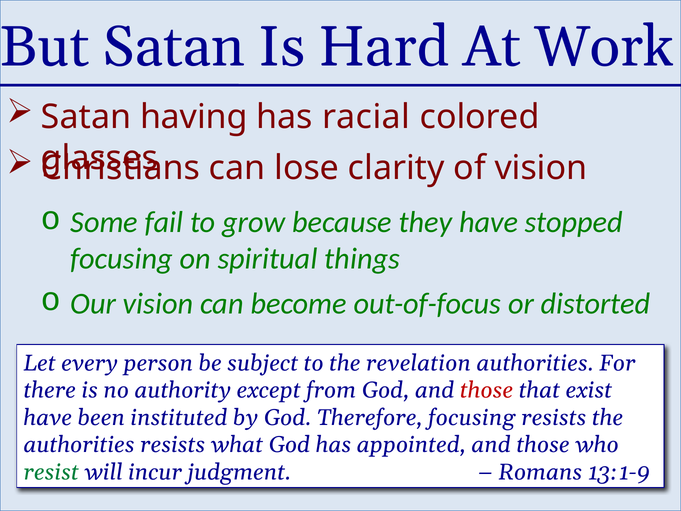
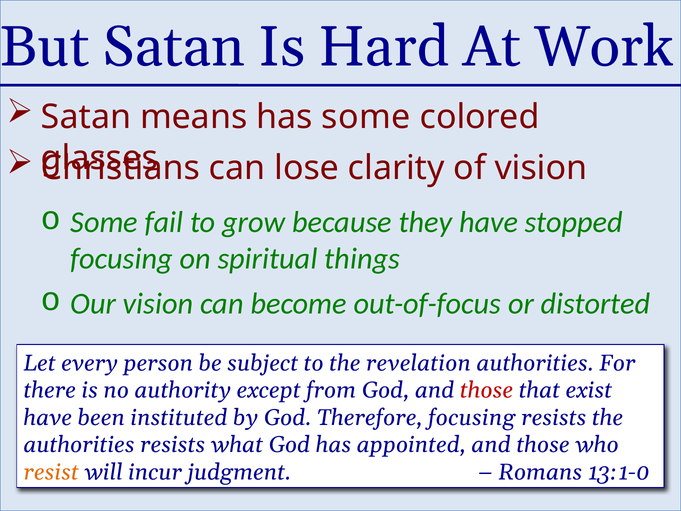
having: having -> means
has racial: racial -> some
resist colour: green -> orange
13:1-9: 13:1-9 -> 13:1-0
